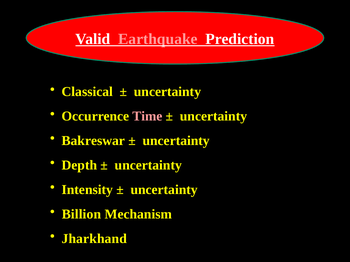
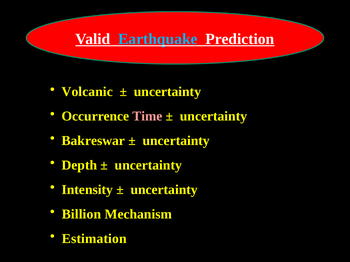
Earthquake colour: pink -> light blue
Classical: Classical -> Volcanic
Jharkhand: Jharkhand -> Estimation
